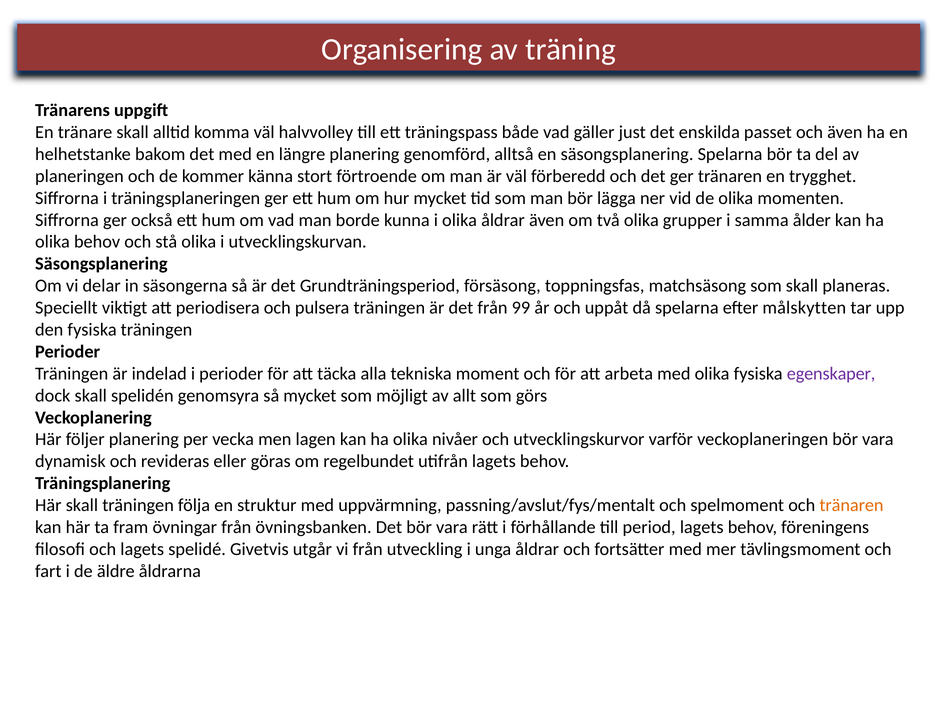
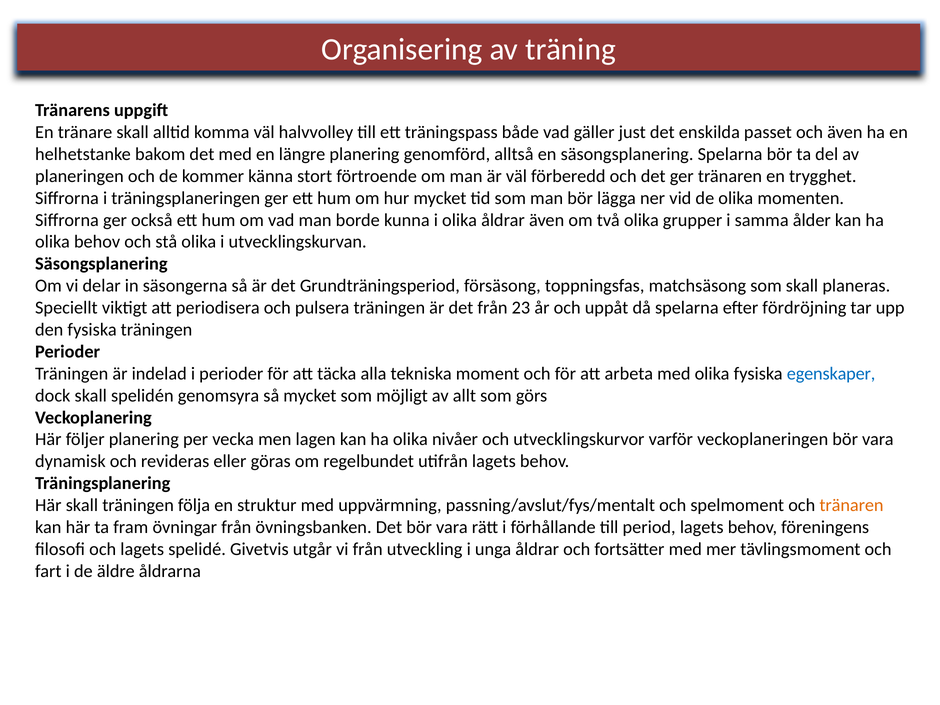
99: 99 -> 23
målskytten: målskytten -> fördröjning
egenskaper colour: purple -> blue
